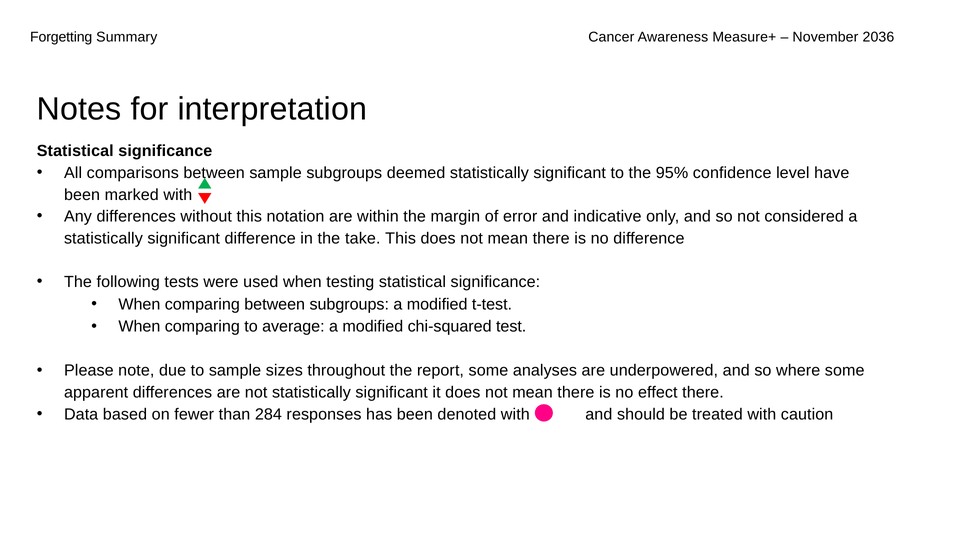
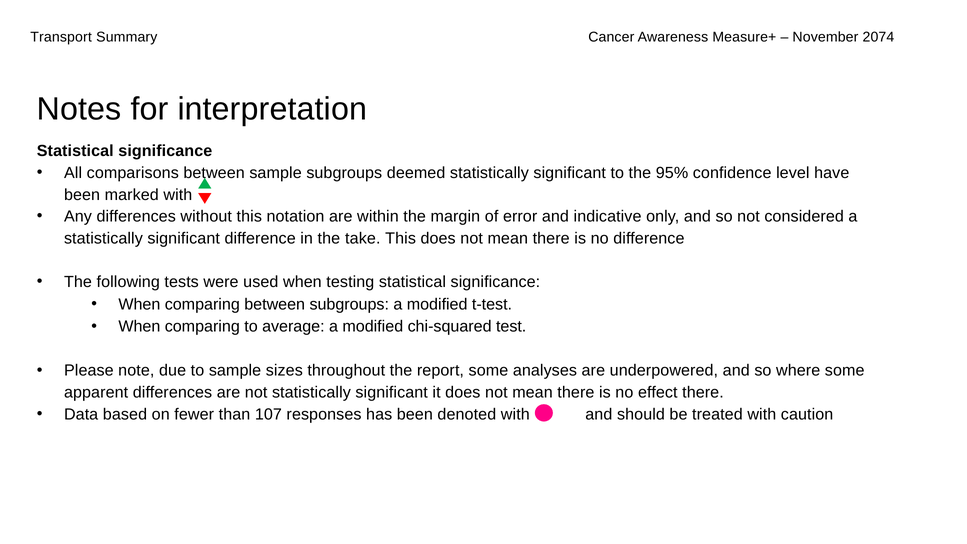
Forgetting: Forgetting -> Transport
2036: 2036 -> 2074
284: 284 -> 107
